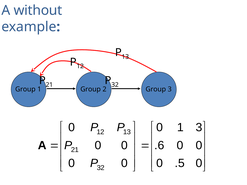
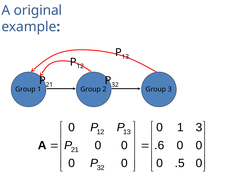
without: without -> original
